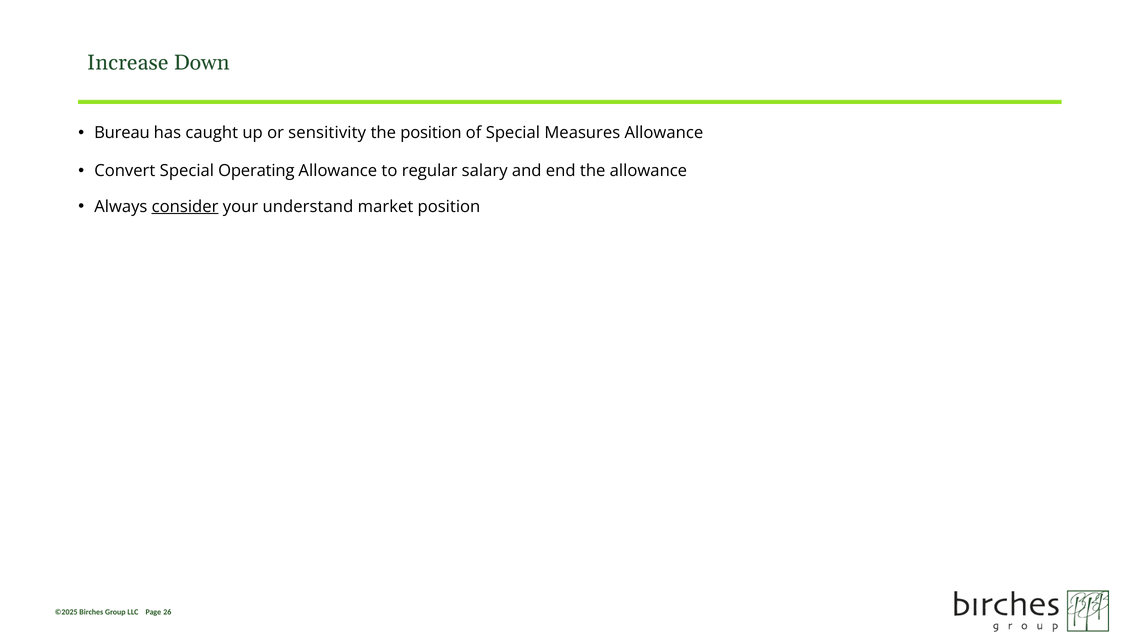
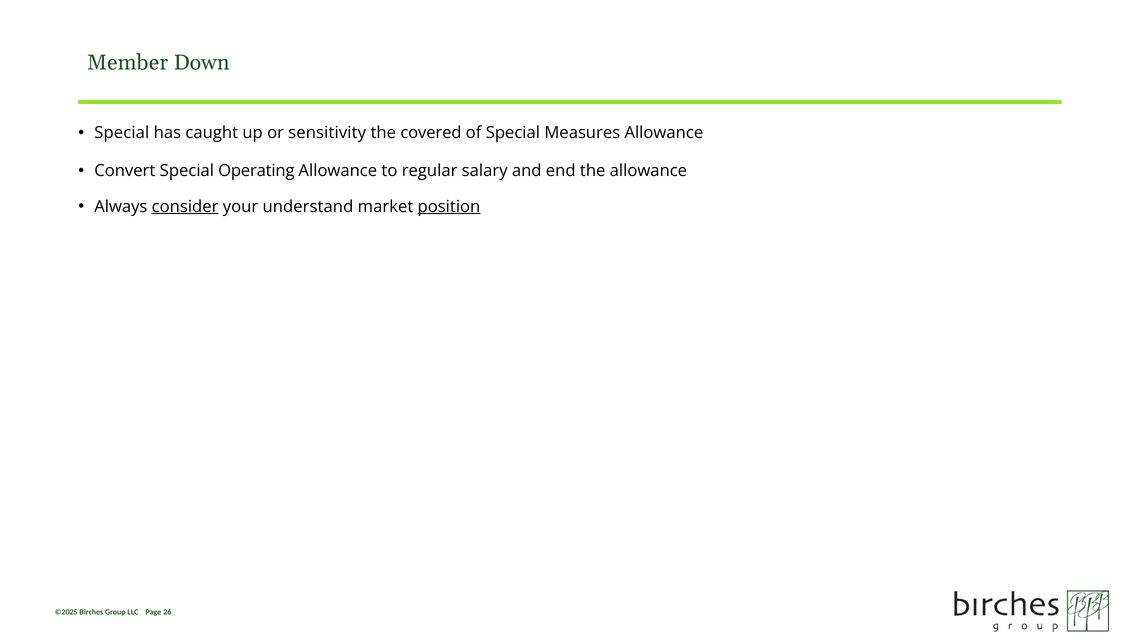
Increase: Increase -> Member
Bureau at (122, 133): Bureau -> Special
the position: position -> covered
position at (449, 207) underline: none -> present
